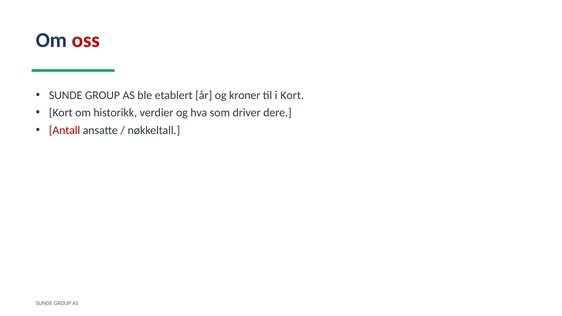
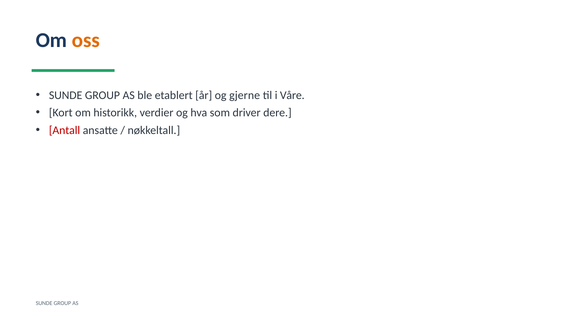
oss colour: red -> orange
kroner: kroner -> gjerne
i Kort: Kort -> Våre
